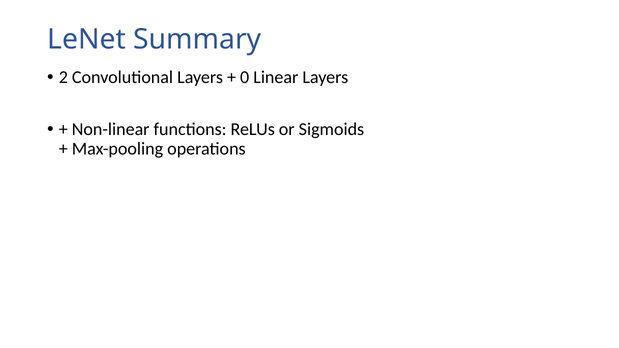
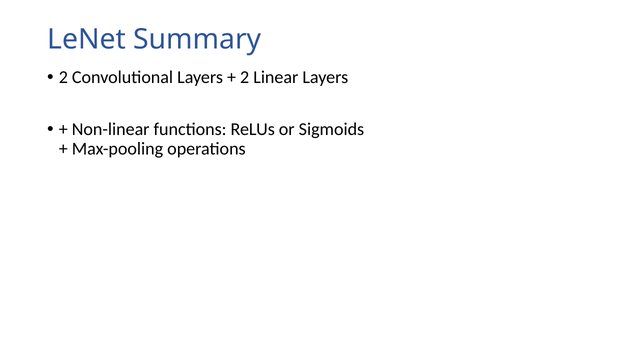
0 at (245, 77): 0 -> 2
